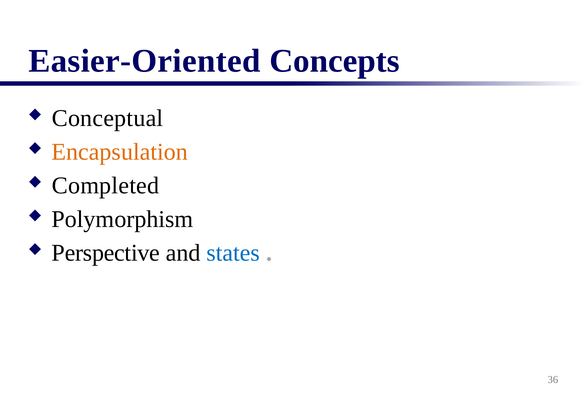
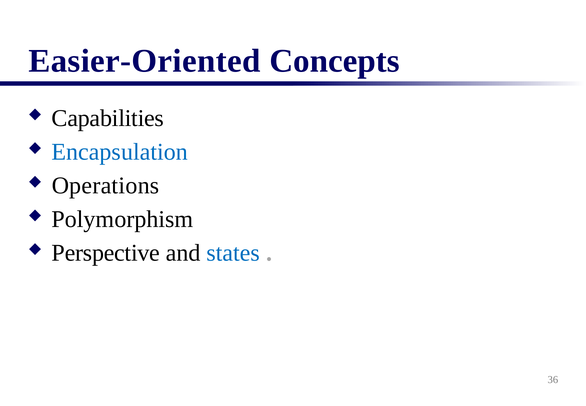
Conceptual: Conceptual -> Capabilities
Encapsulation colour: orange -> blue
Completed: Completed -> Operations
